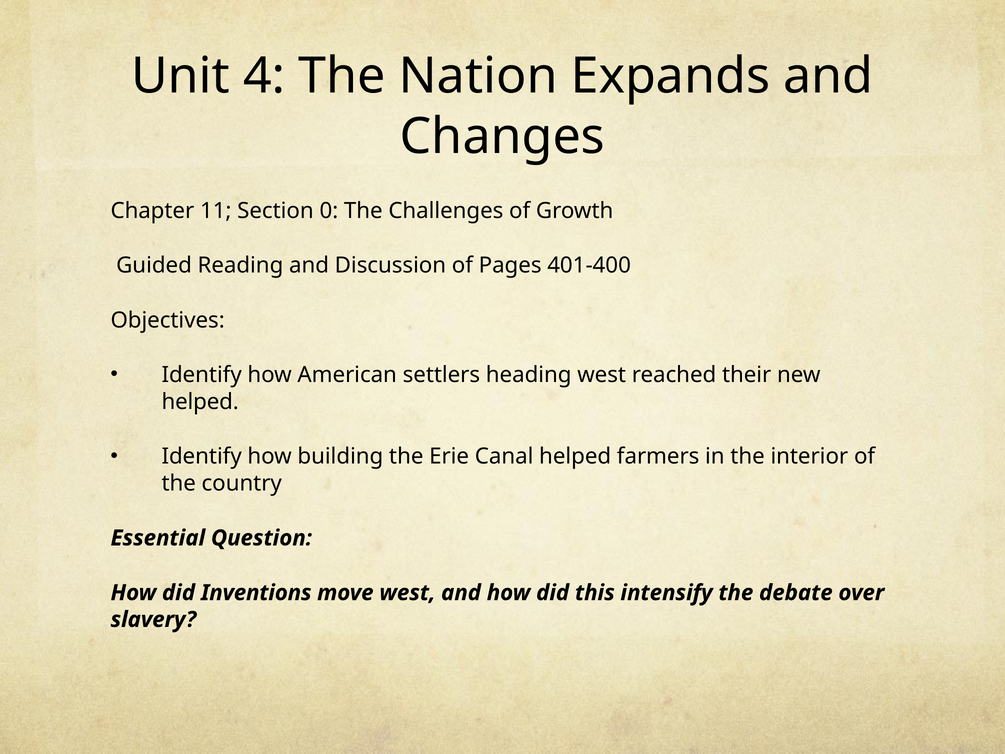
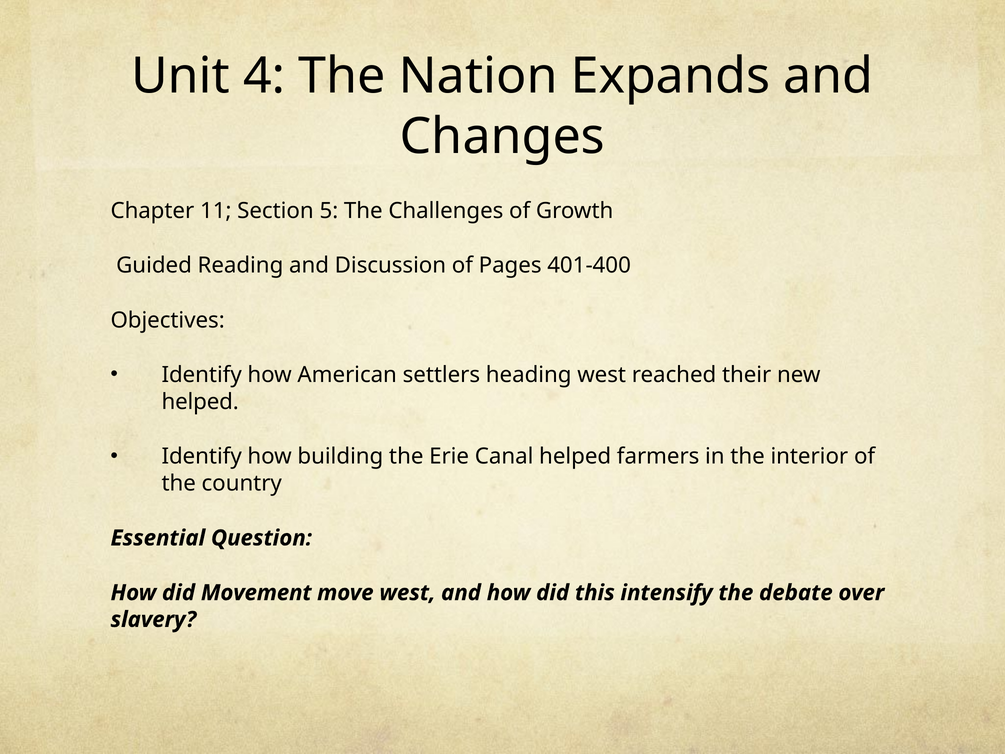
0: 0 -> 5
Inventions: Inventions -> Movement
